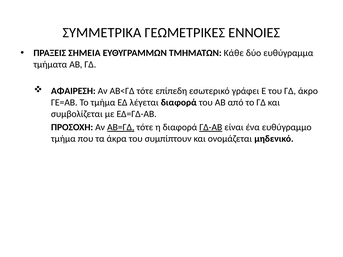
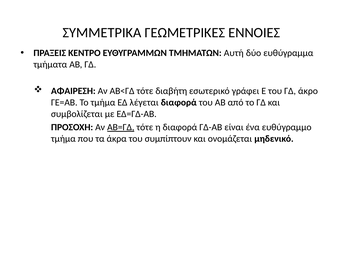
ΣΗΜΕΙΑ: ΣΗΜΕΙΑ -> ΚΕΝΤΡΟ
Κάθε: Κάθε -> Αυτή
επίπεδη: επίπεδη -> διαβήτη
ΓΔ-ΑΒ underline: present -> none
